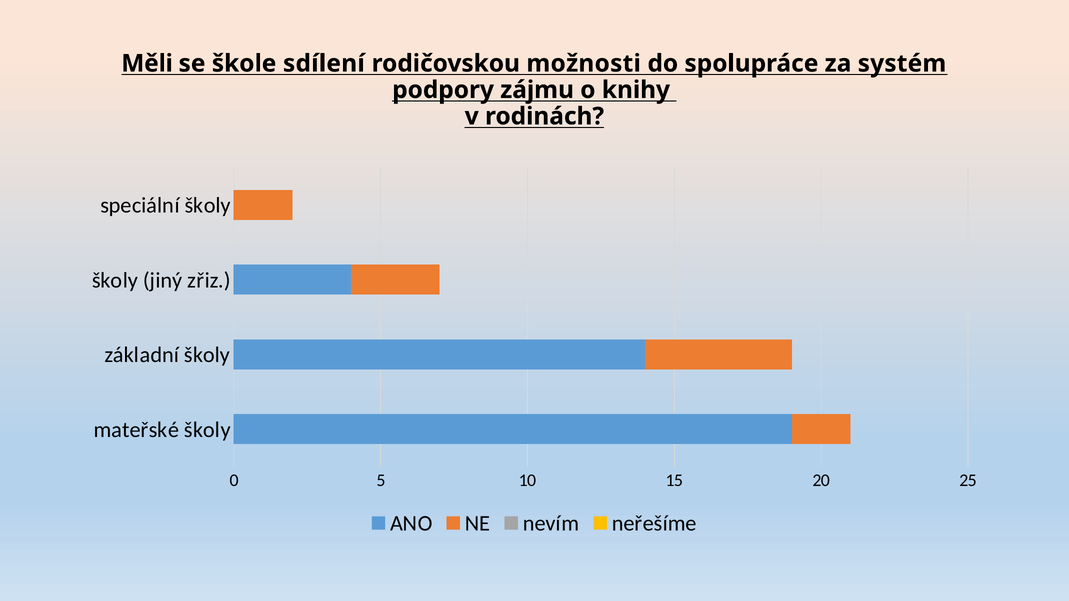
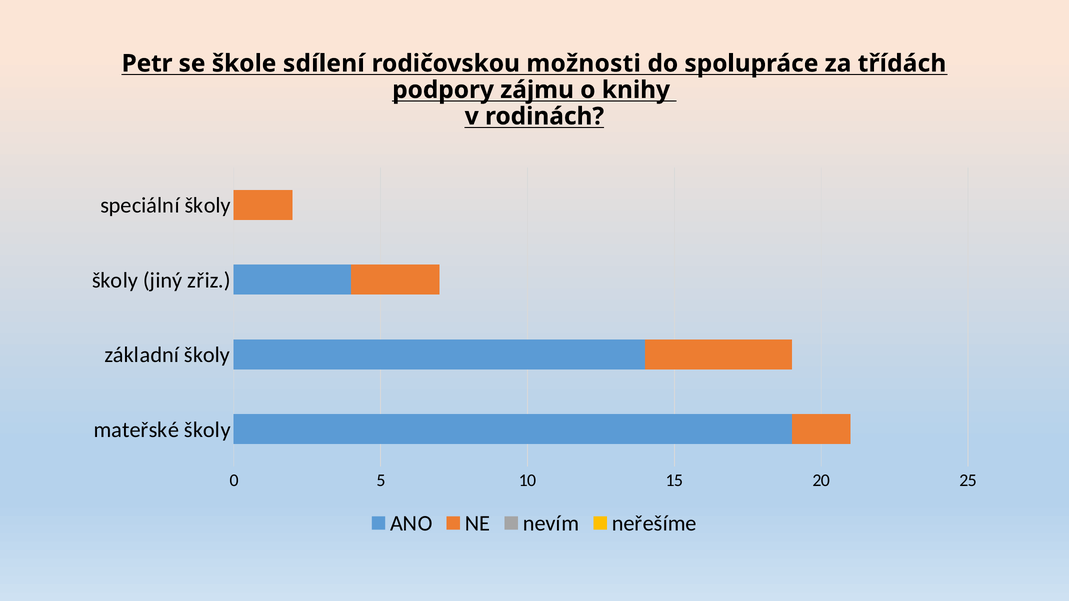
Měli: Měli -> Petr
systém: systém -> třídách
